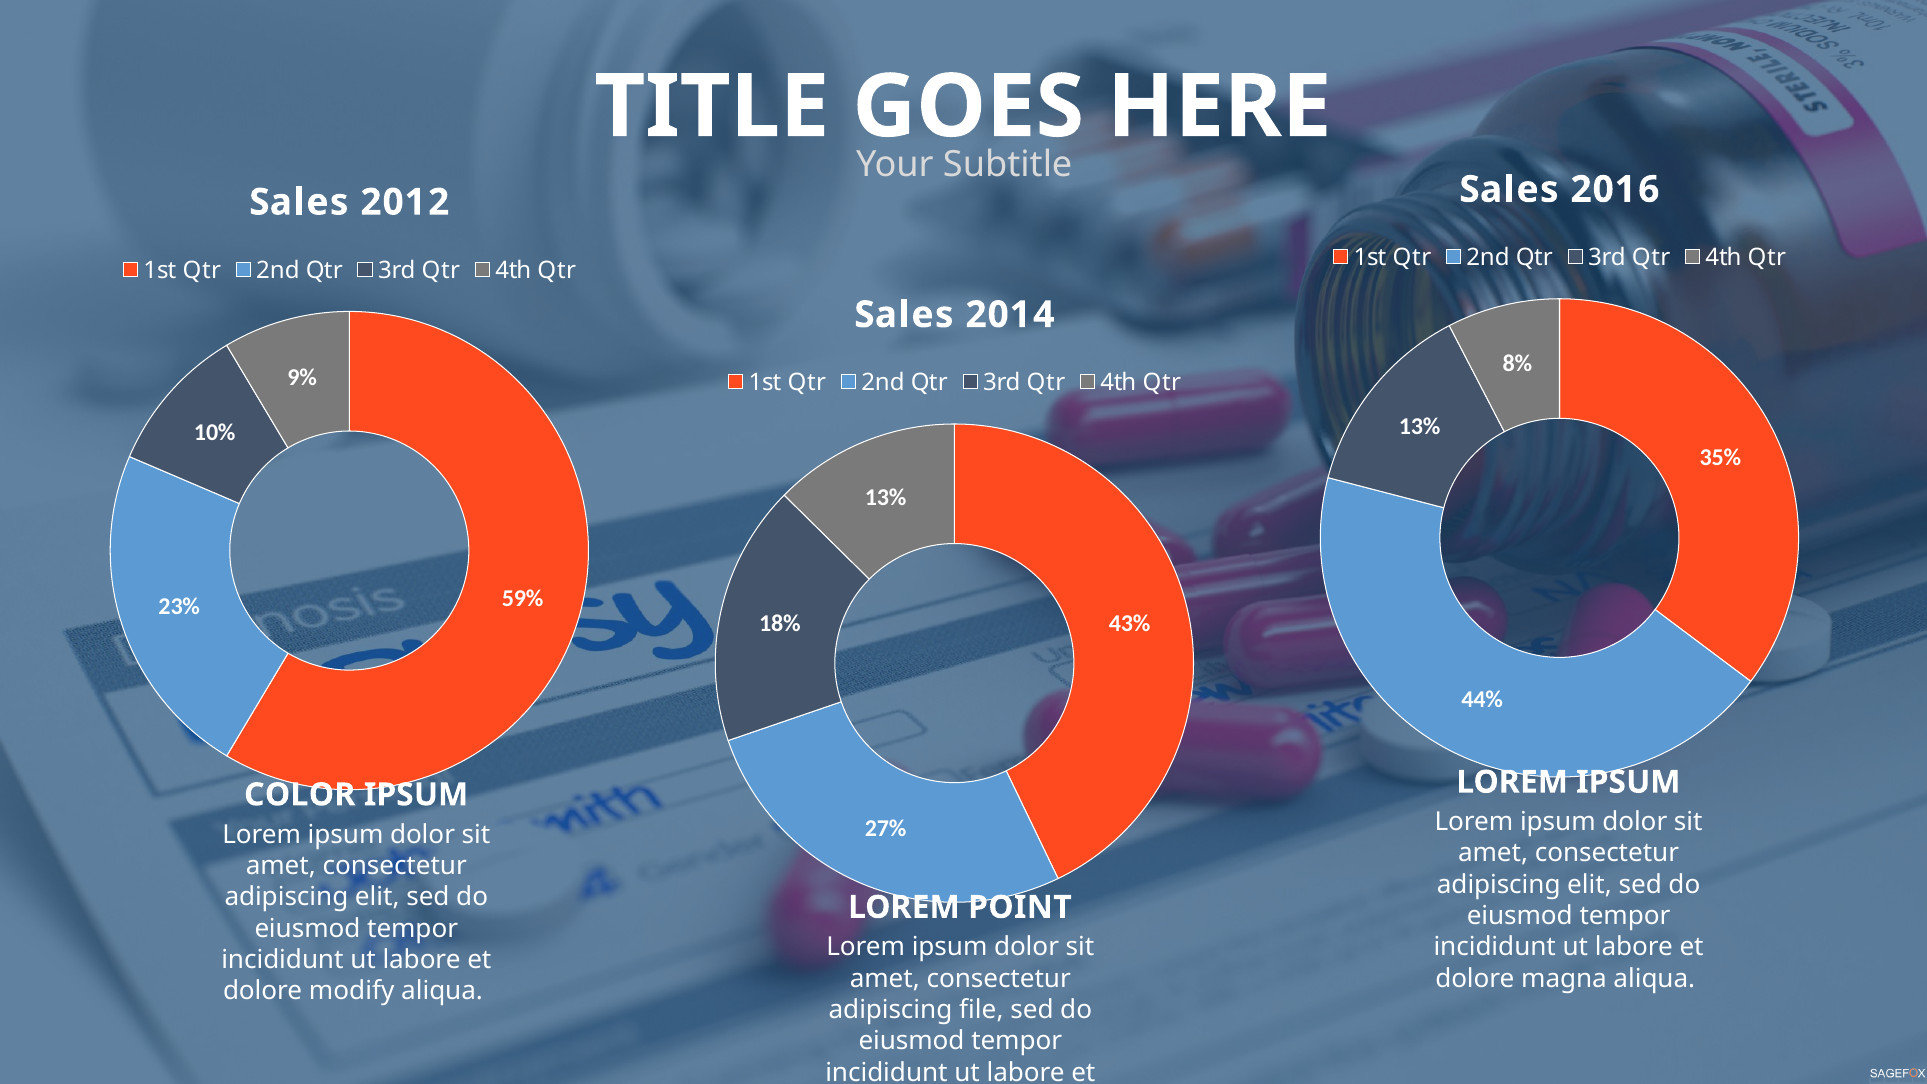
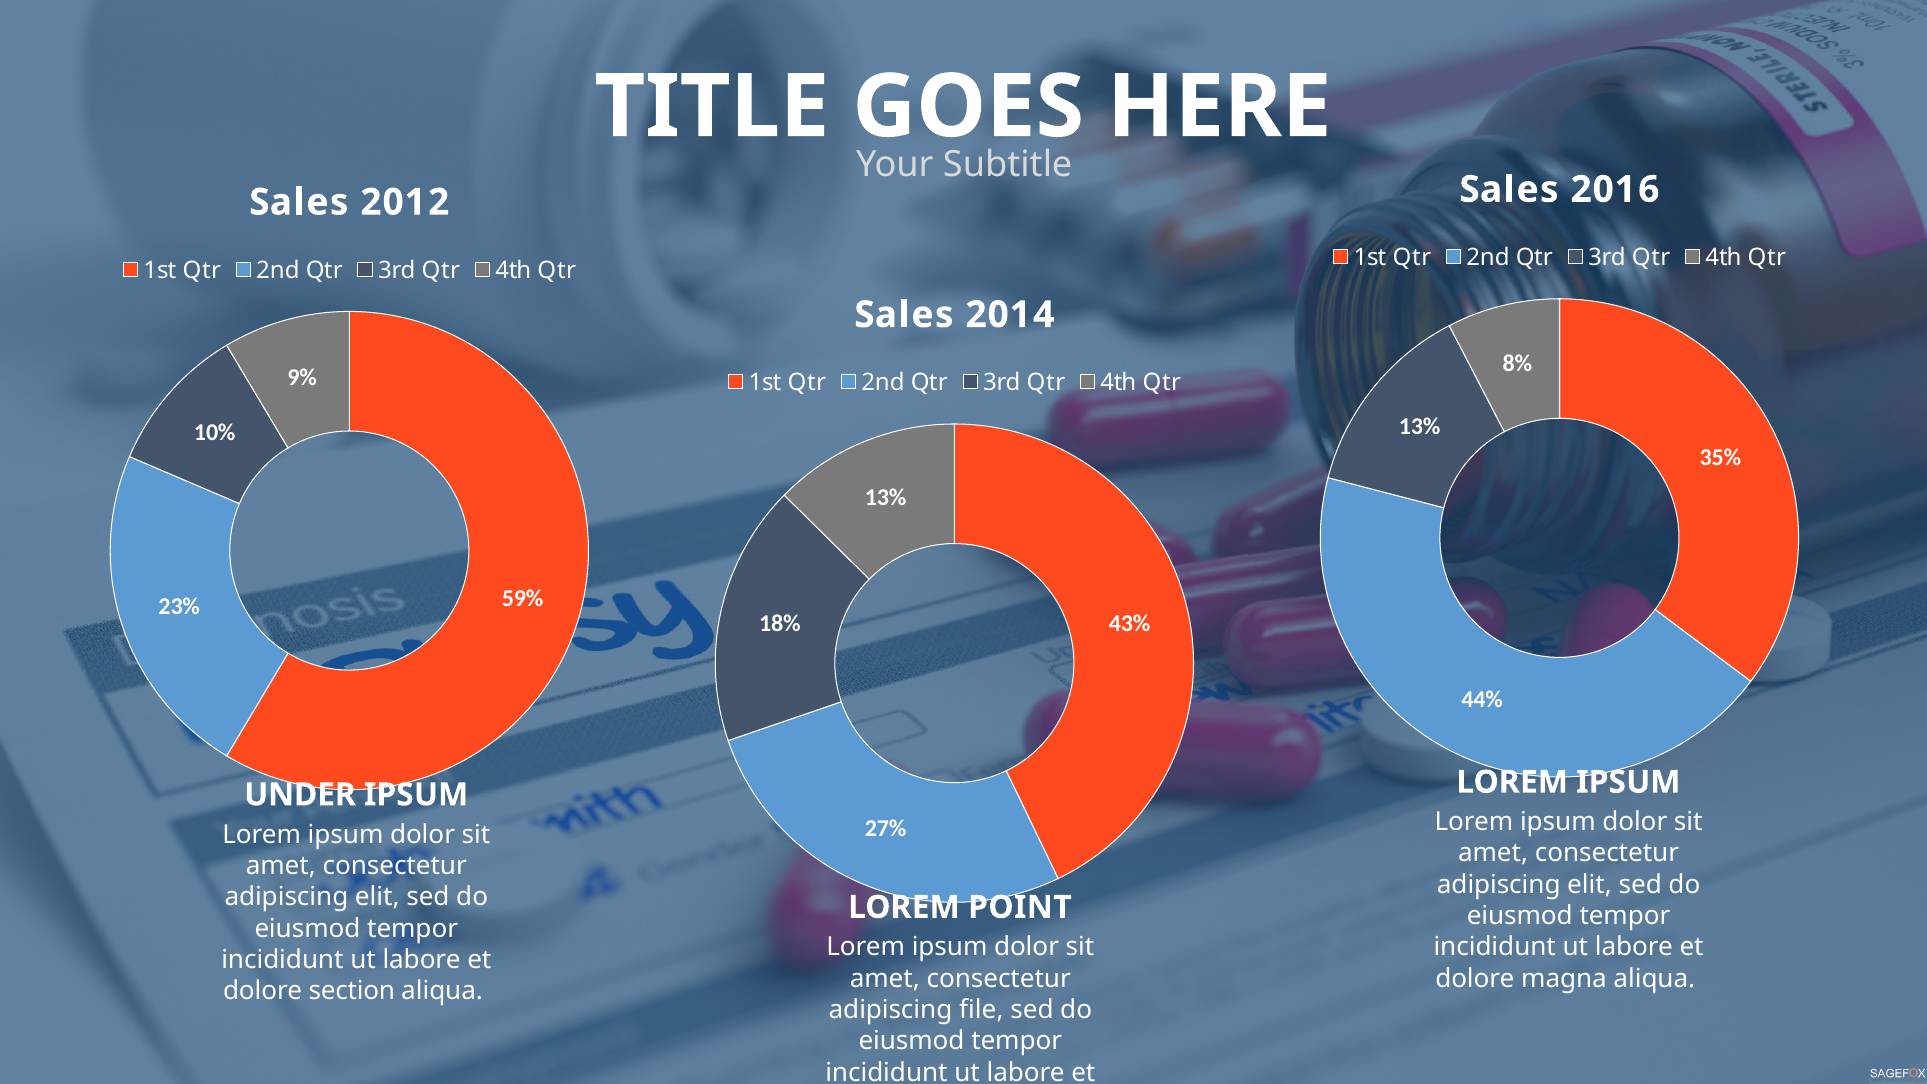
COLOR: COLOR -> UNDER
modify: modify -> section
